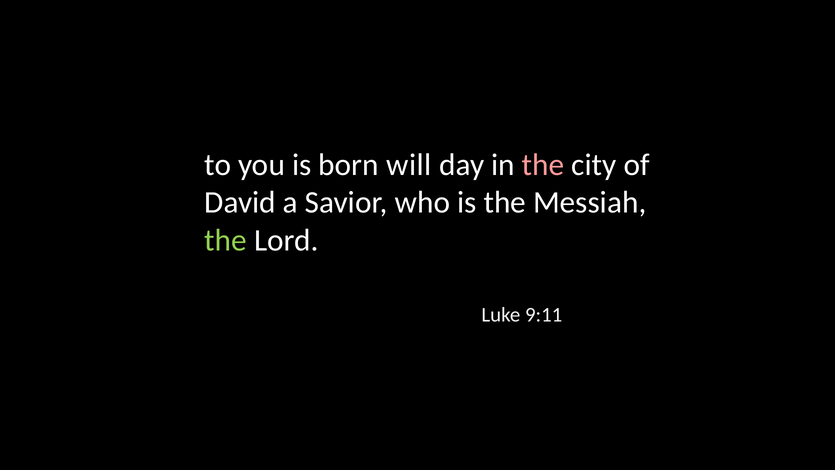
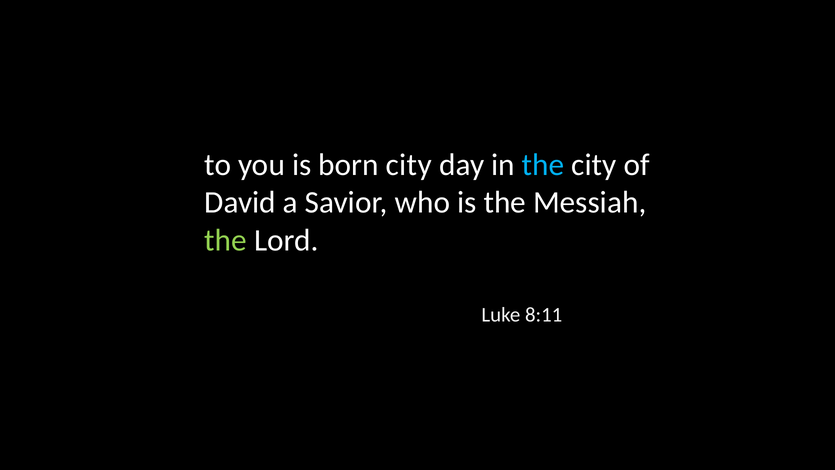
born will: will -> city
the at (543, 165) colour: pink -> light blue
9:11: 9:11 -> 8:11
